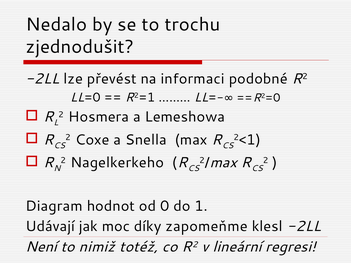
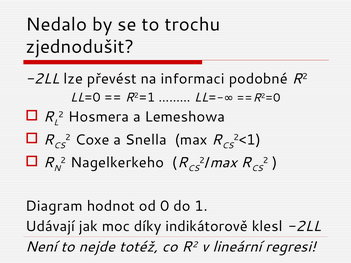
zapomeňme: zapomeňme -> indikátorově
nimiž: nimiž -> nejde
